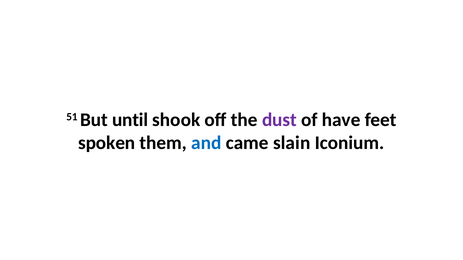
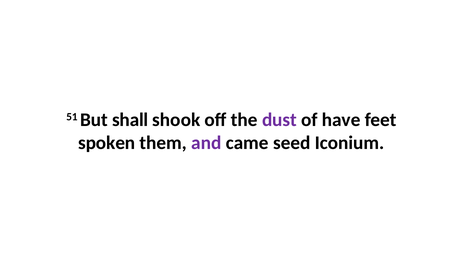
until: until -> shall
and colour: blue -> purple
slain: slain -> seed
